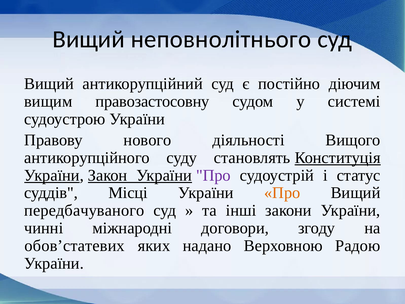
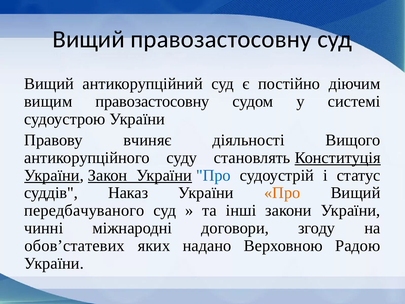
Вищий неповнолітнього: неповнолітнього -> правозастосовну
нового: нового -> вчиняє
Про at (213, 175) colour: purple -> blue
Місці: Місці -> Наказ
